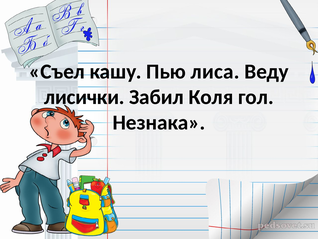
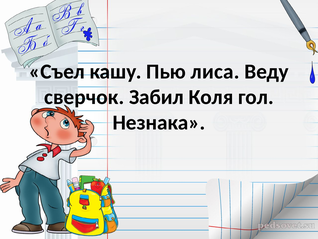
лисички: лисички -> сверчок
